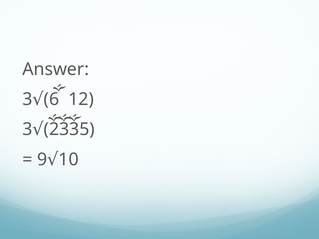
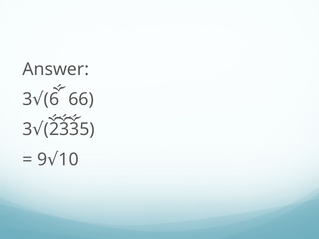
12: 12 -> 66
